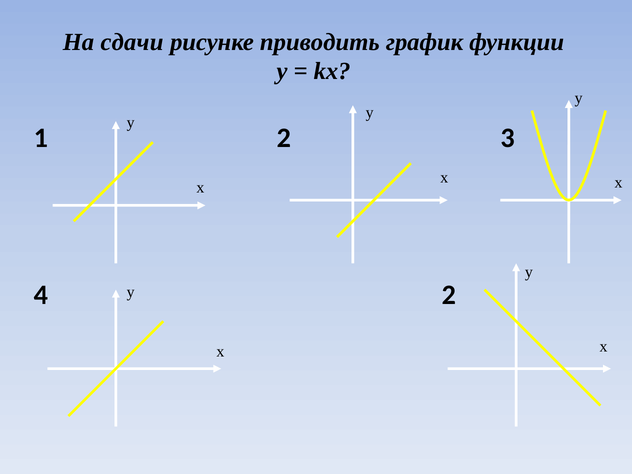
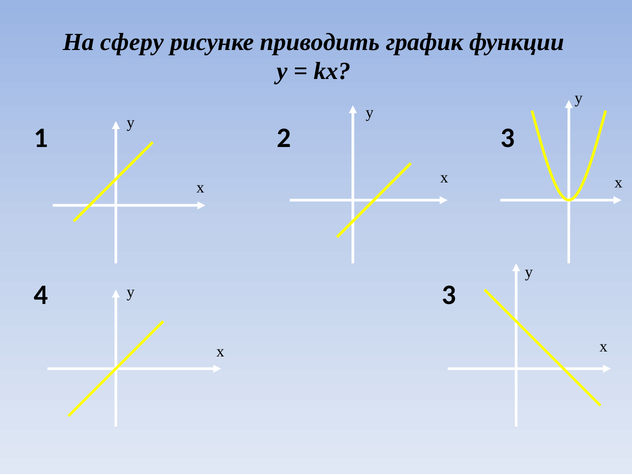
сдачи: сдачи -> сферу
4 2: 2 -> 3
